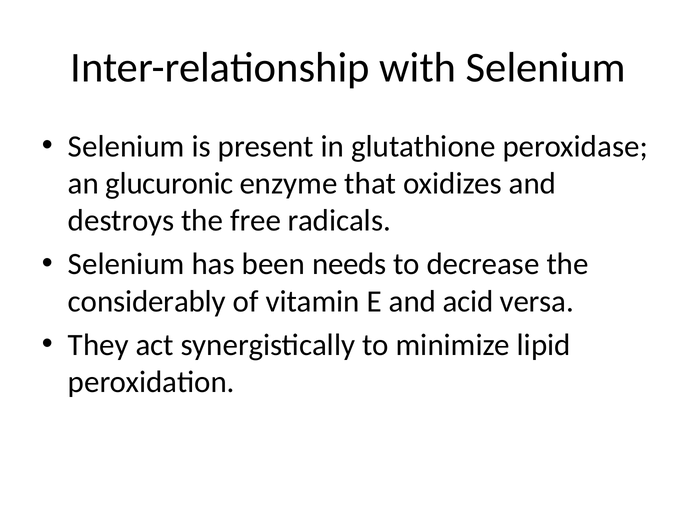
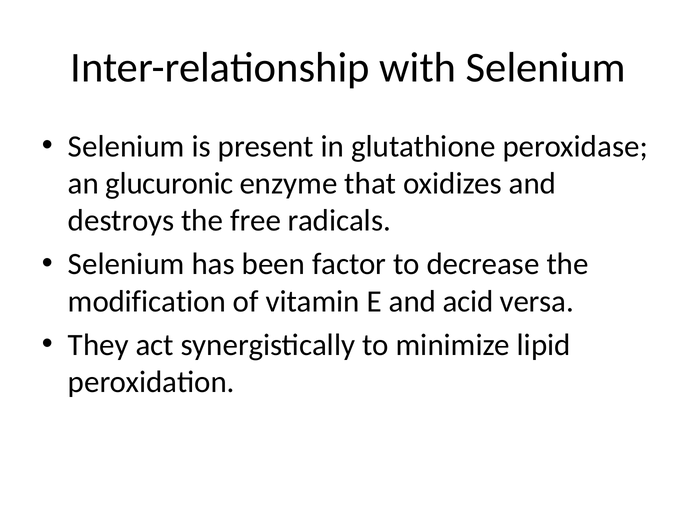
needs: needs -> factor
considerably: considerably -> modification
